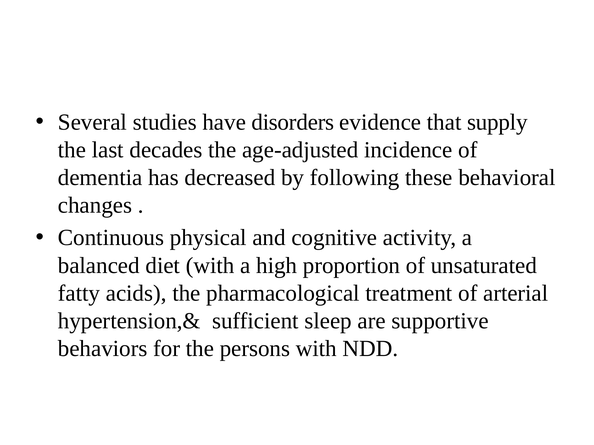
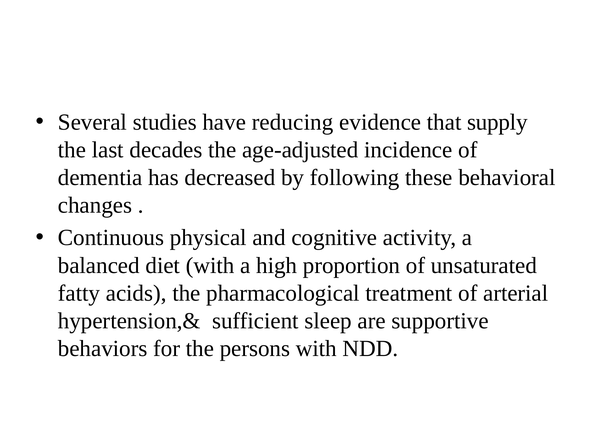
disorders: disorders -> reducing
